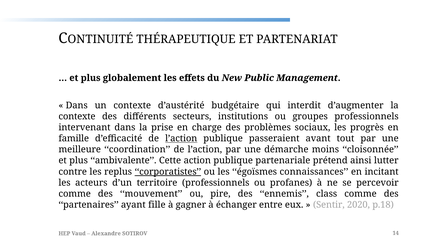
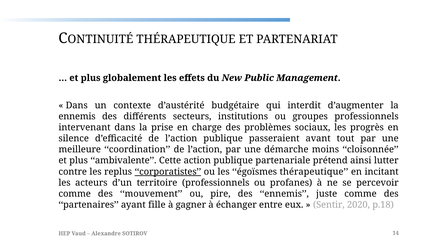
contexte at (77, 117): contexte -> ennemis
famille: famille -> silence
l’action at (181, 139) underline: present -> none
égoïsmes connaissances: connaissances -> thérapeutique
class: class -> juste
